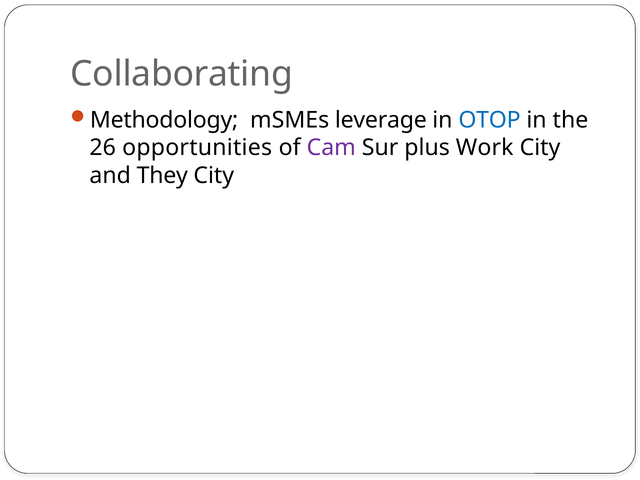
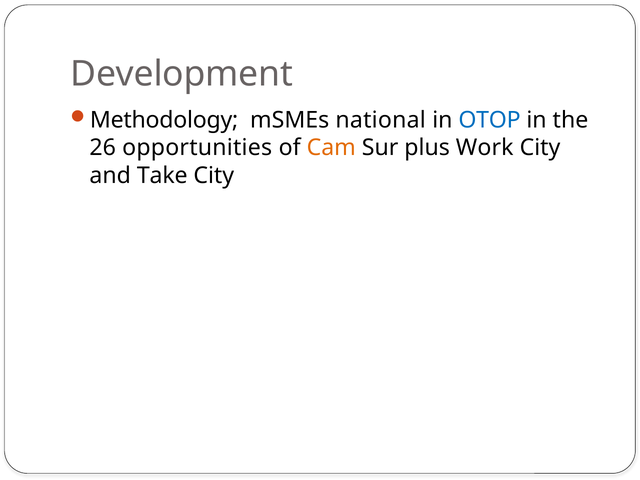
Collaborating: Collaborating -> Development
leverage: leverage -> national
Cam colour: purple -> orange
They: They -> Take
